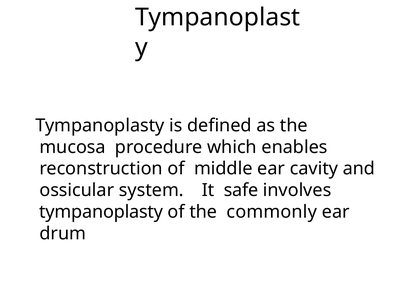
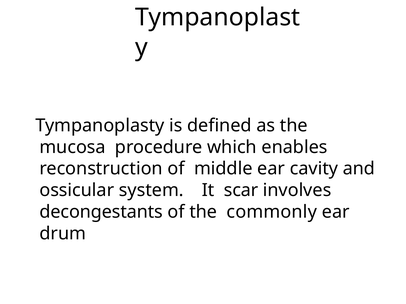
safe: safe -> scar
tympanoplasty at (101, 212): tympanoplasty -> decongestants
